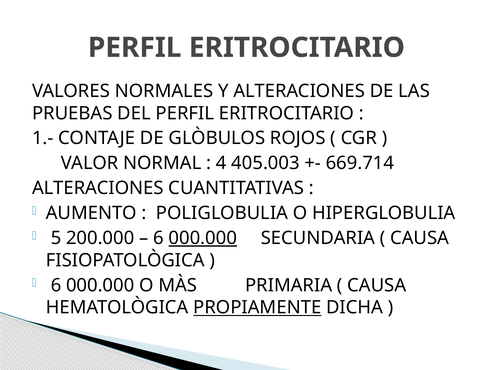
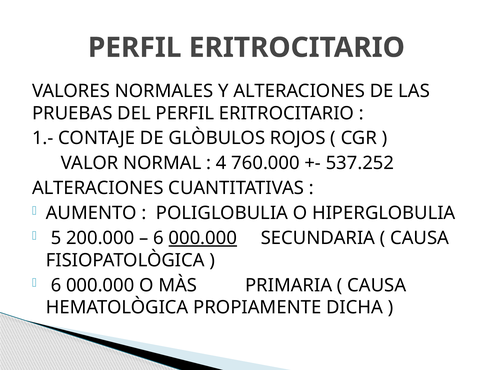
405.003: 405.003 -> 760.000
669.714: 669.714 -> 537.252
PROPIAMENTE underline: present -> none
